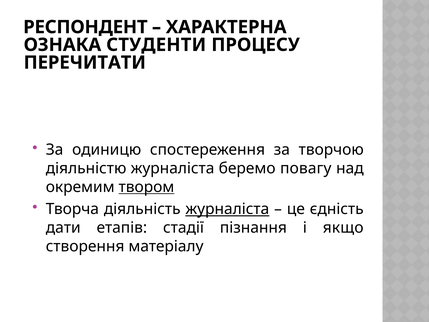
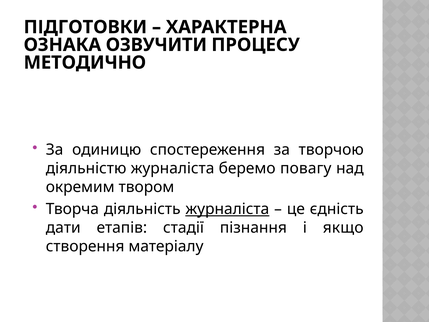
РЕСПОНДЕНТ: РЕСПОНДЕНТ -> ПІДГОТОВКИ
СТУДЕНТИ: СТУДЕНТИ -> ОЗВУЧИТИ
ПЕРЕЧИТАТИ: ПЕРЕЧИТАТИ -> МЕТОДИЧНО
твором underline: present -> none
